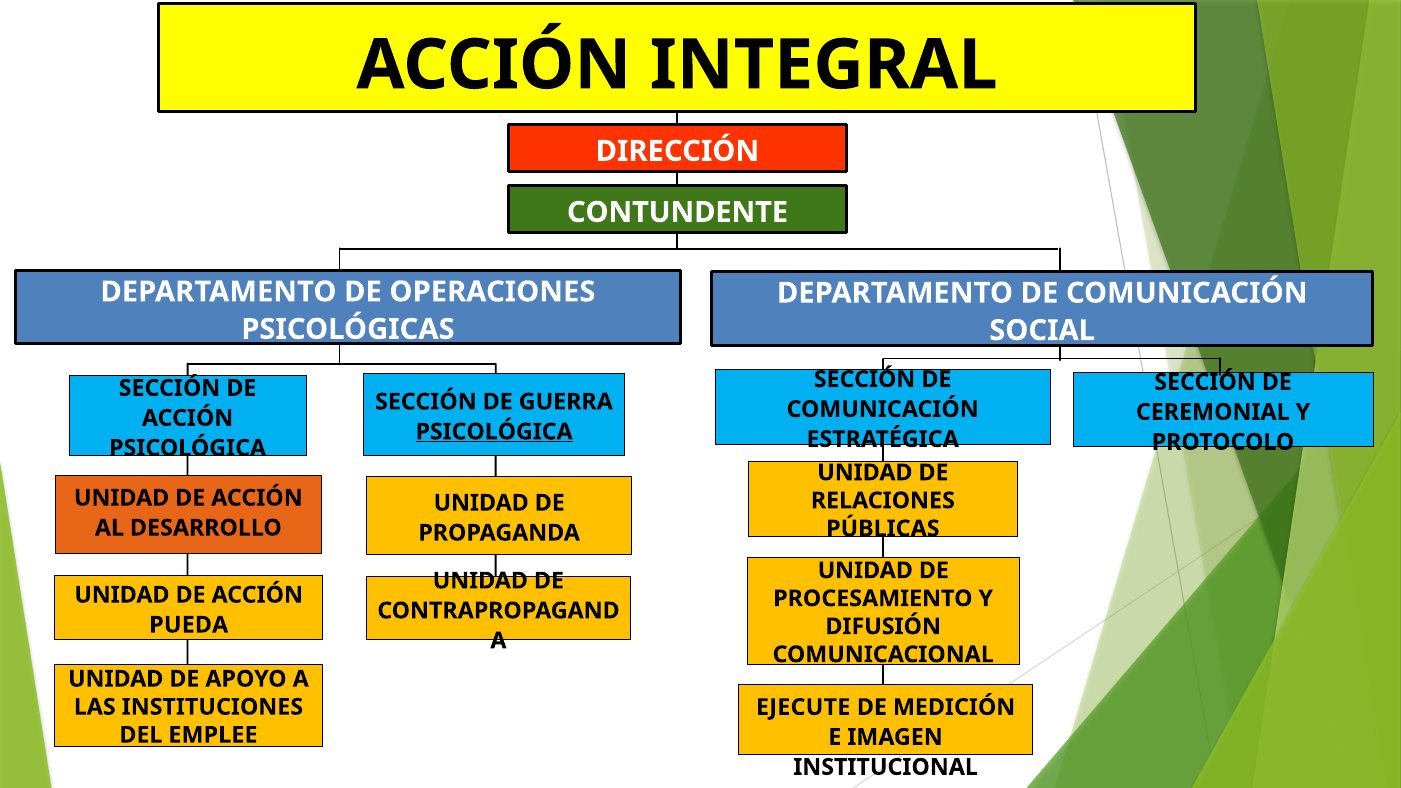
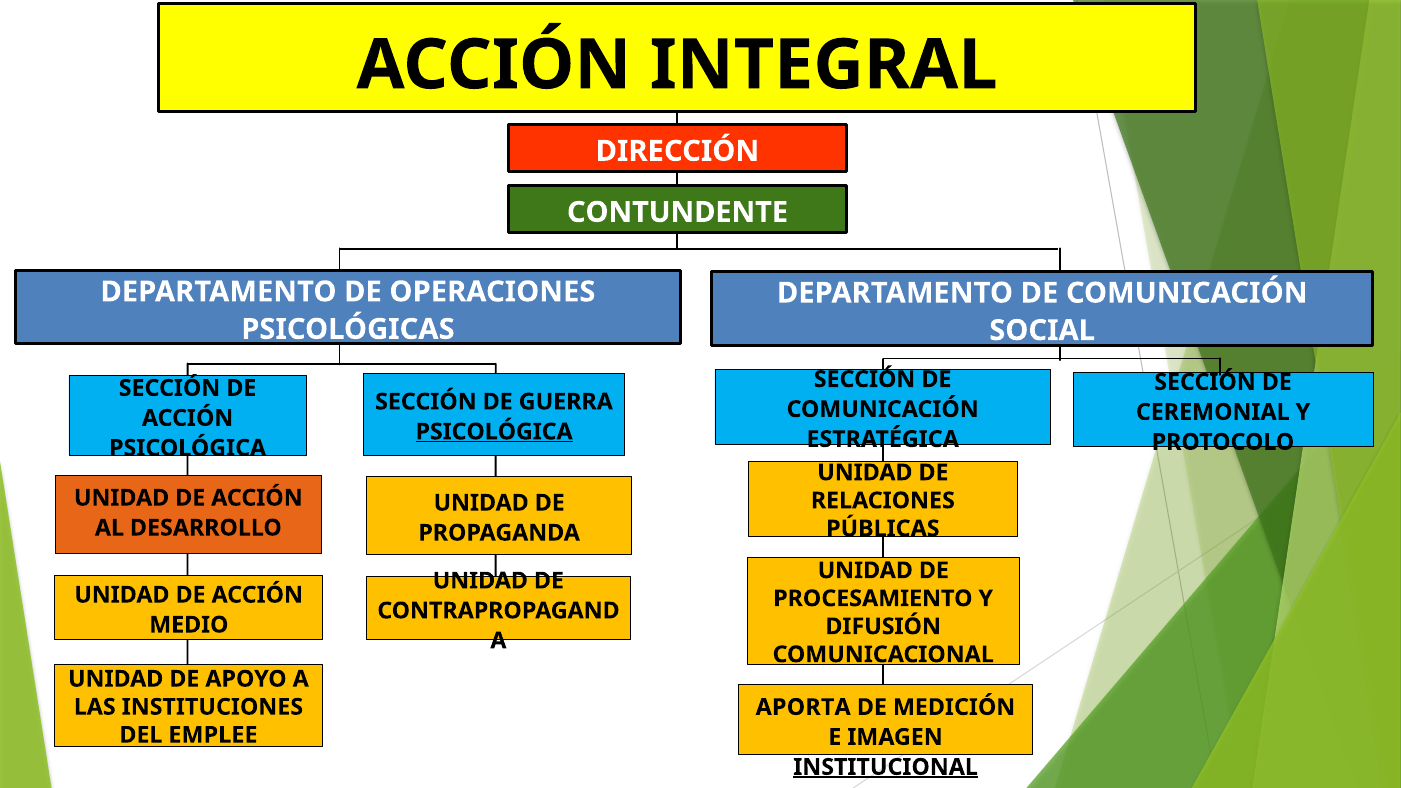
PUEDA: PUEDA -> MEDIO
EJECUTE: EJECUTE -> APORTA
INSTITUCIONAL underline: none -> present
